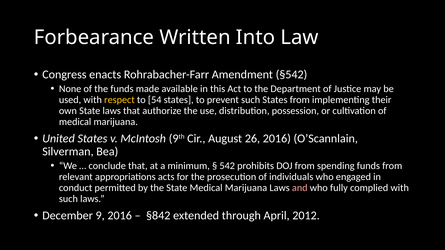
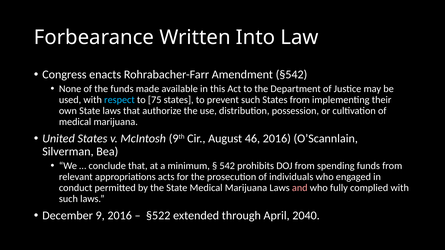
respect colour: yellow -> light blue
54: 54 -> 75
26: 26 -> 46
§842: §842 -> §522
2012: 2012 -> 2040
